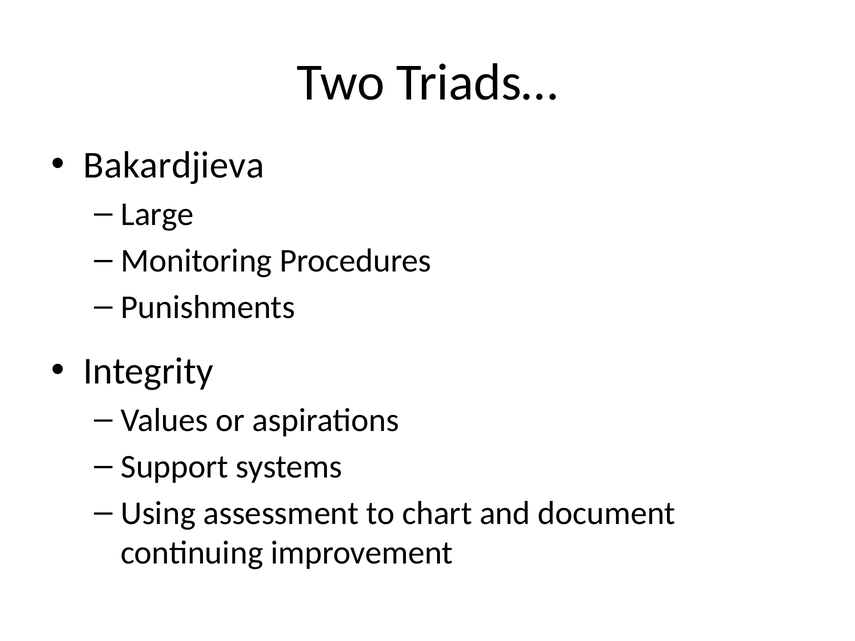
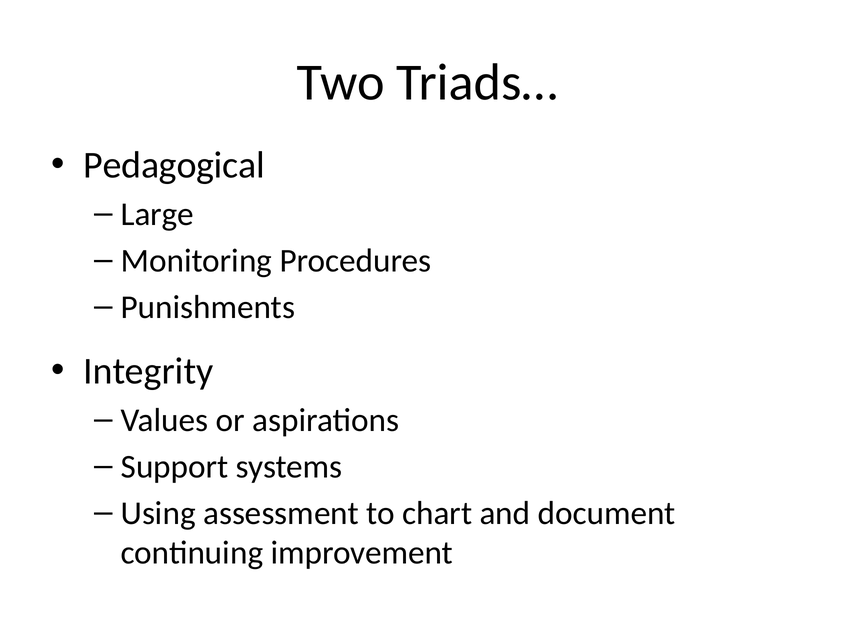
Bakardjieva: Bakardjieva -> Pedagogical
